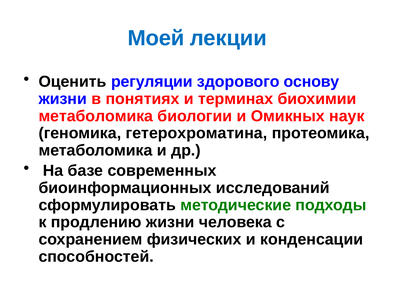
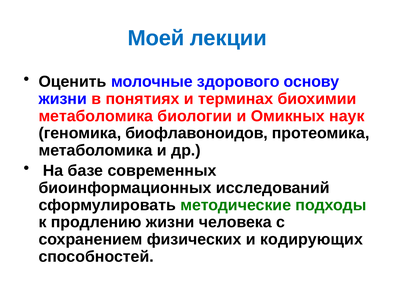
регуляции: регуляции -> молочные
гетерохроматина: гетерохроматина -> биофлавоноидов
конденсации: конденсации -> кодирующих
